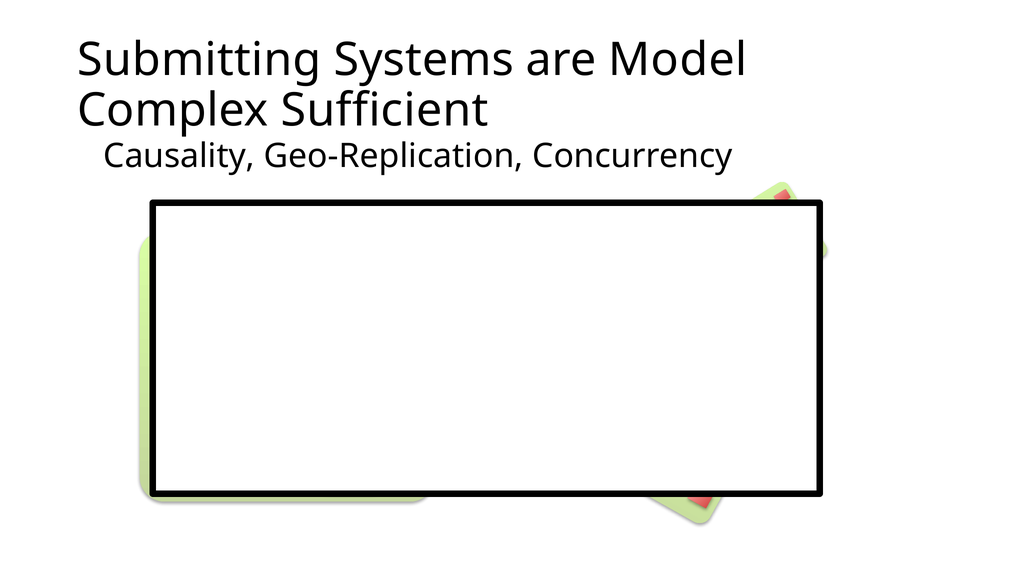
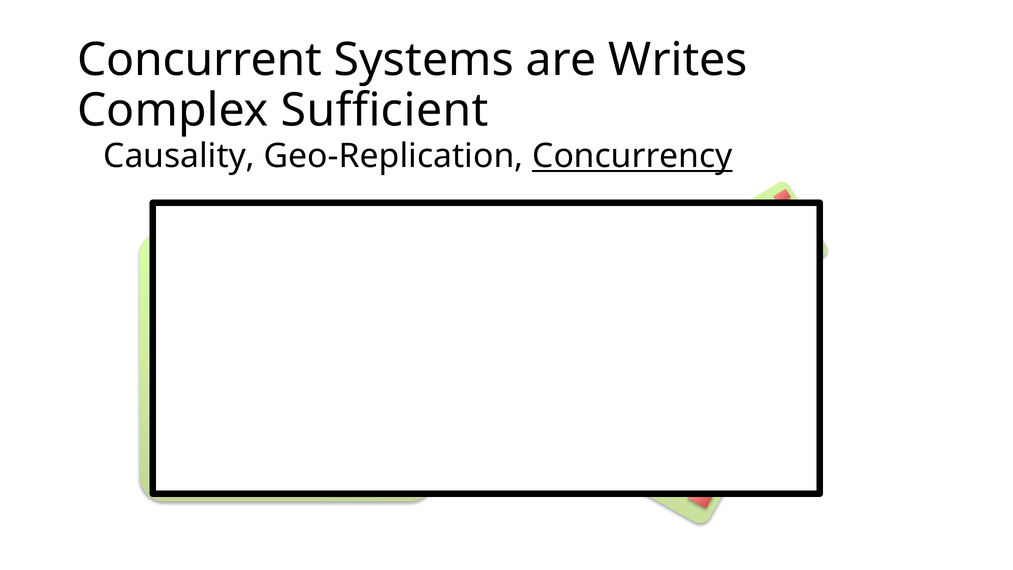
Submitting: Submitting -> Concurrent
Model: Model -> Writes
Concurrency underline: none -> present
